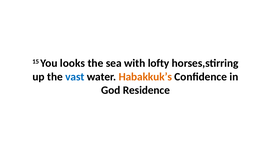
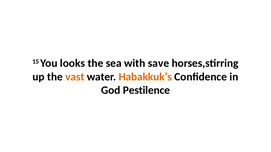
lofty: lofty -> save
vast colour: blue -> orange
Residence: Residence -> Pestilence
